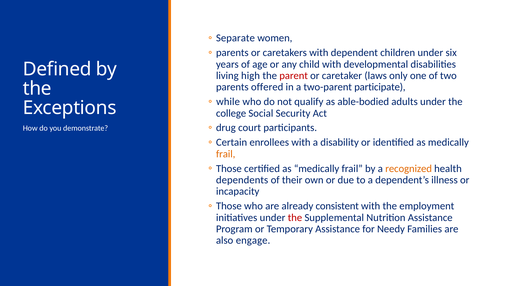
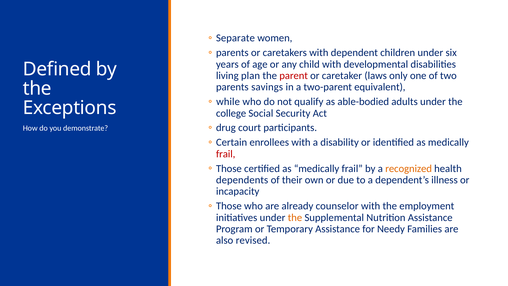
high: high -> plan
offered: offered -> savings
participate: participate -> equivalent
frail at (226, 154) colour: orange -> red
consistent: consistent -> counselor
the at (295, 217) colour: red -> orange
engage: engage -> revised
